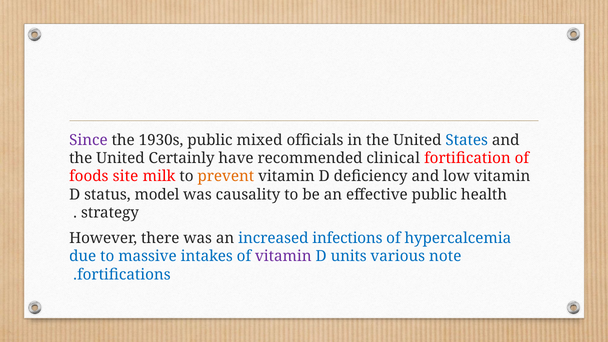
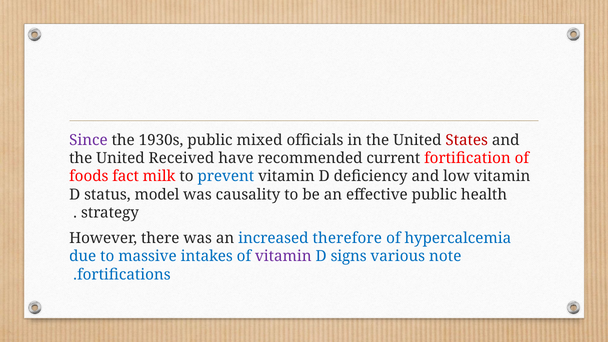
States colour: blue -> red
Certainly: Certainly -> Received
clinical: clinical -> current
site: site -> fact
prevent colour: orange -> blue
infections: infections -> therefore
units: units -> signs
